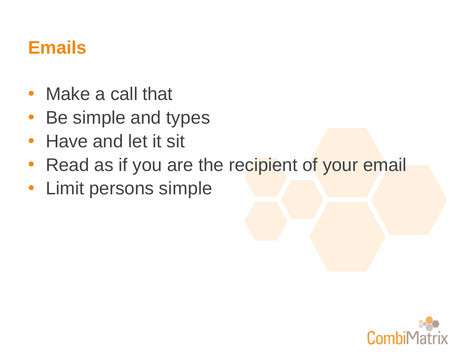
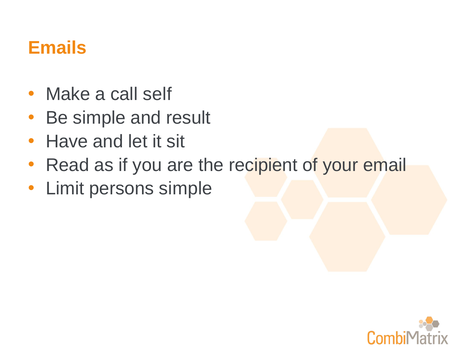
that: that -> self
types: types -> result
